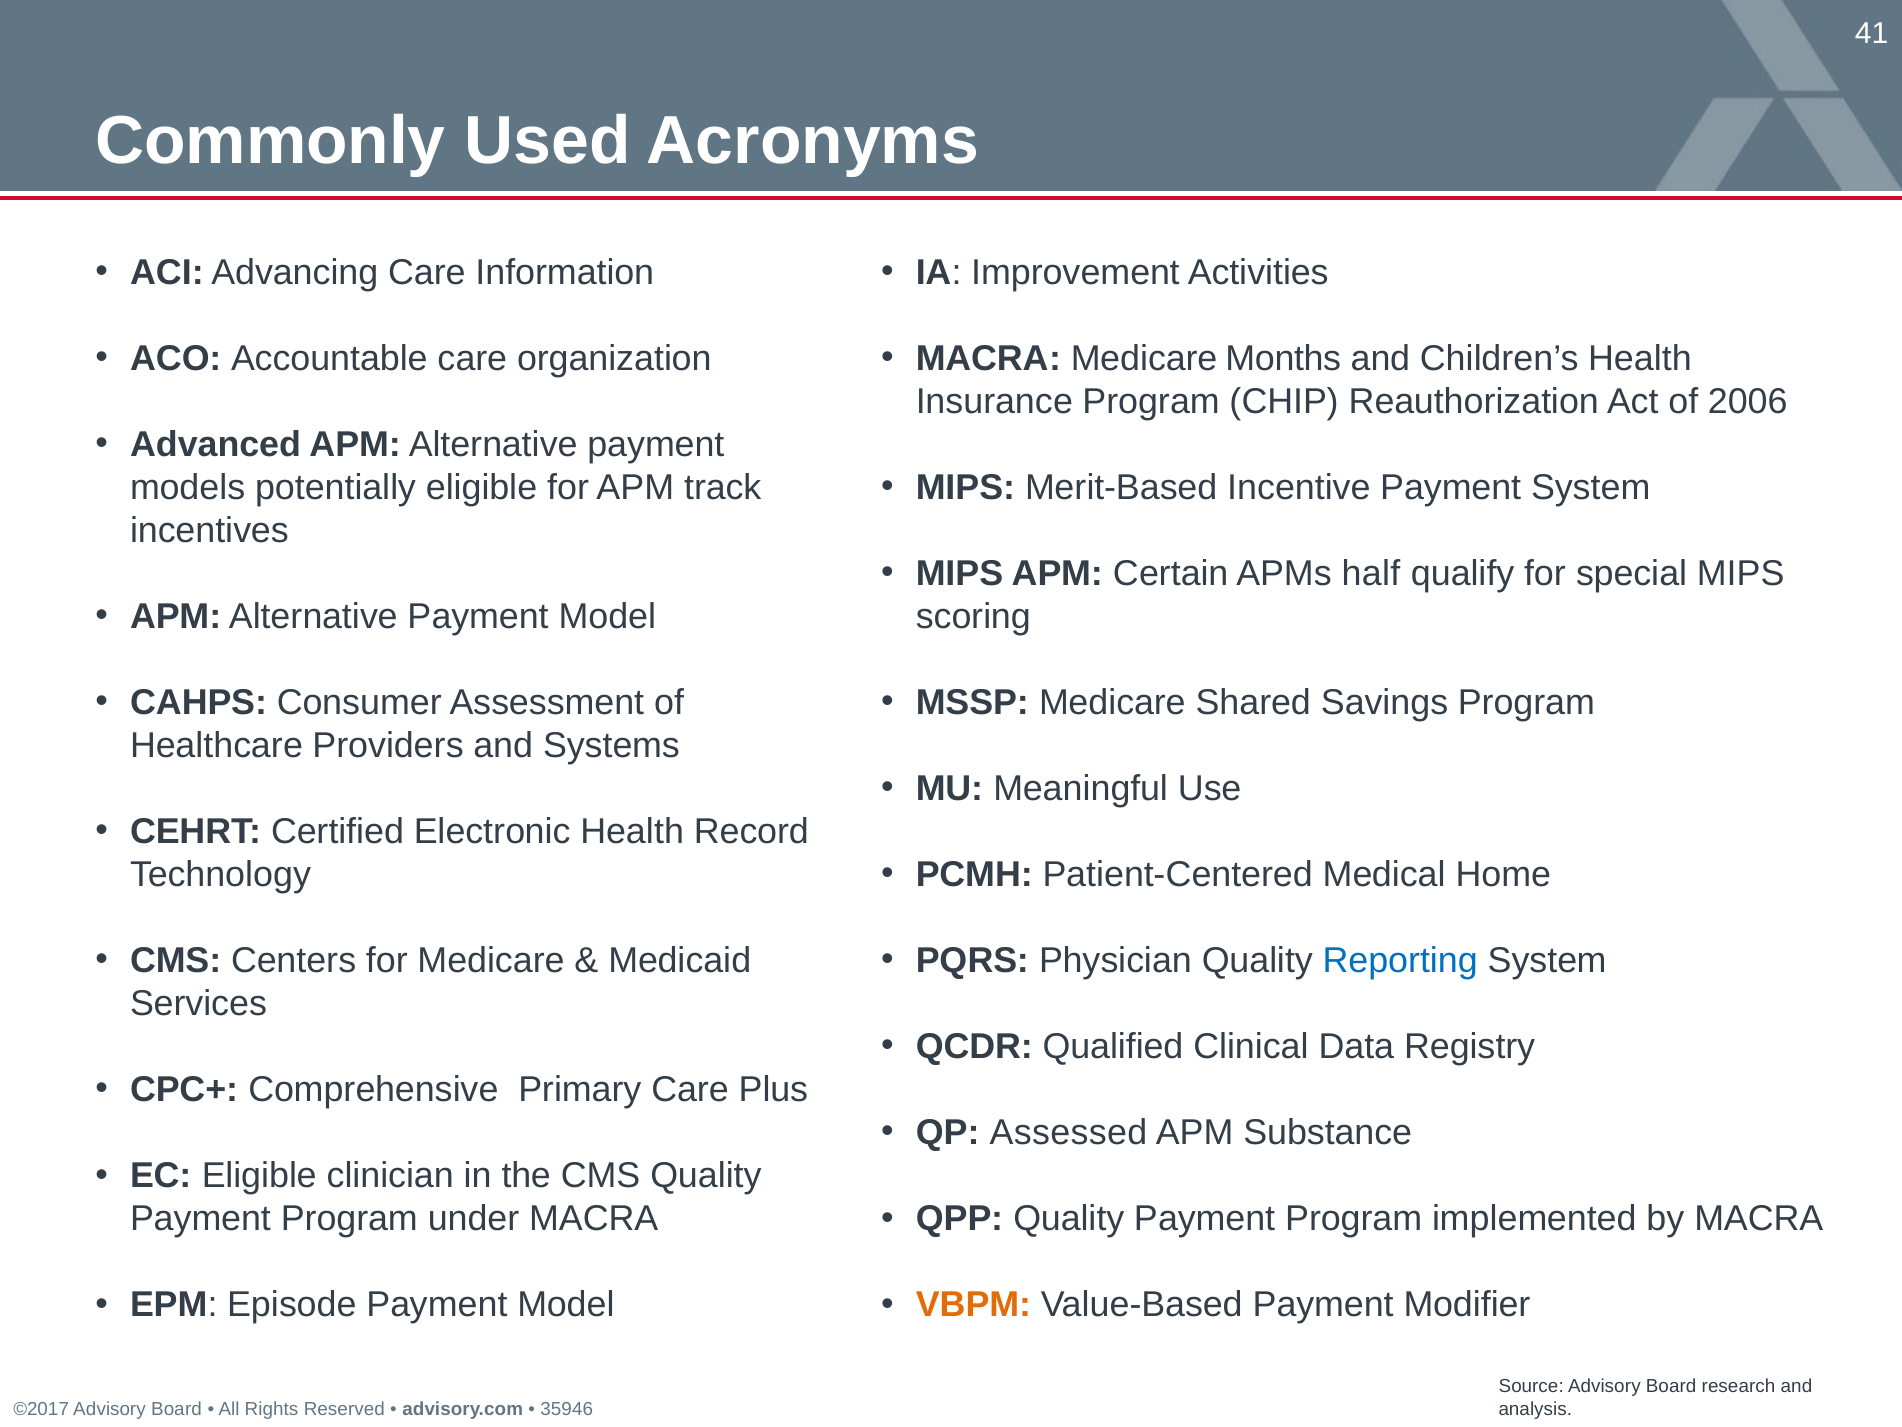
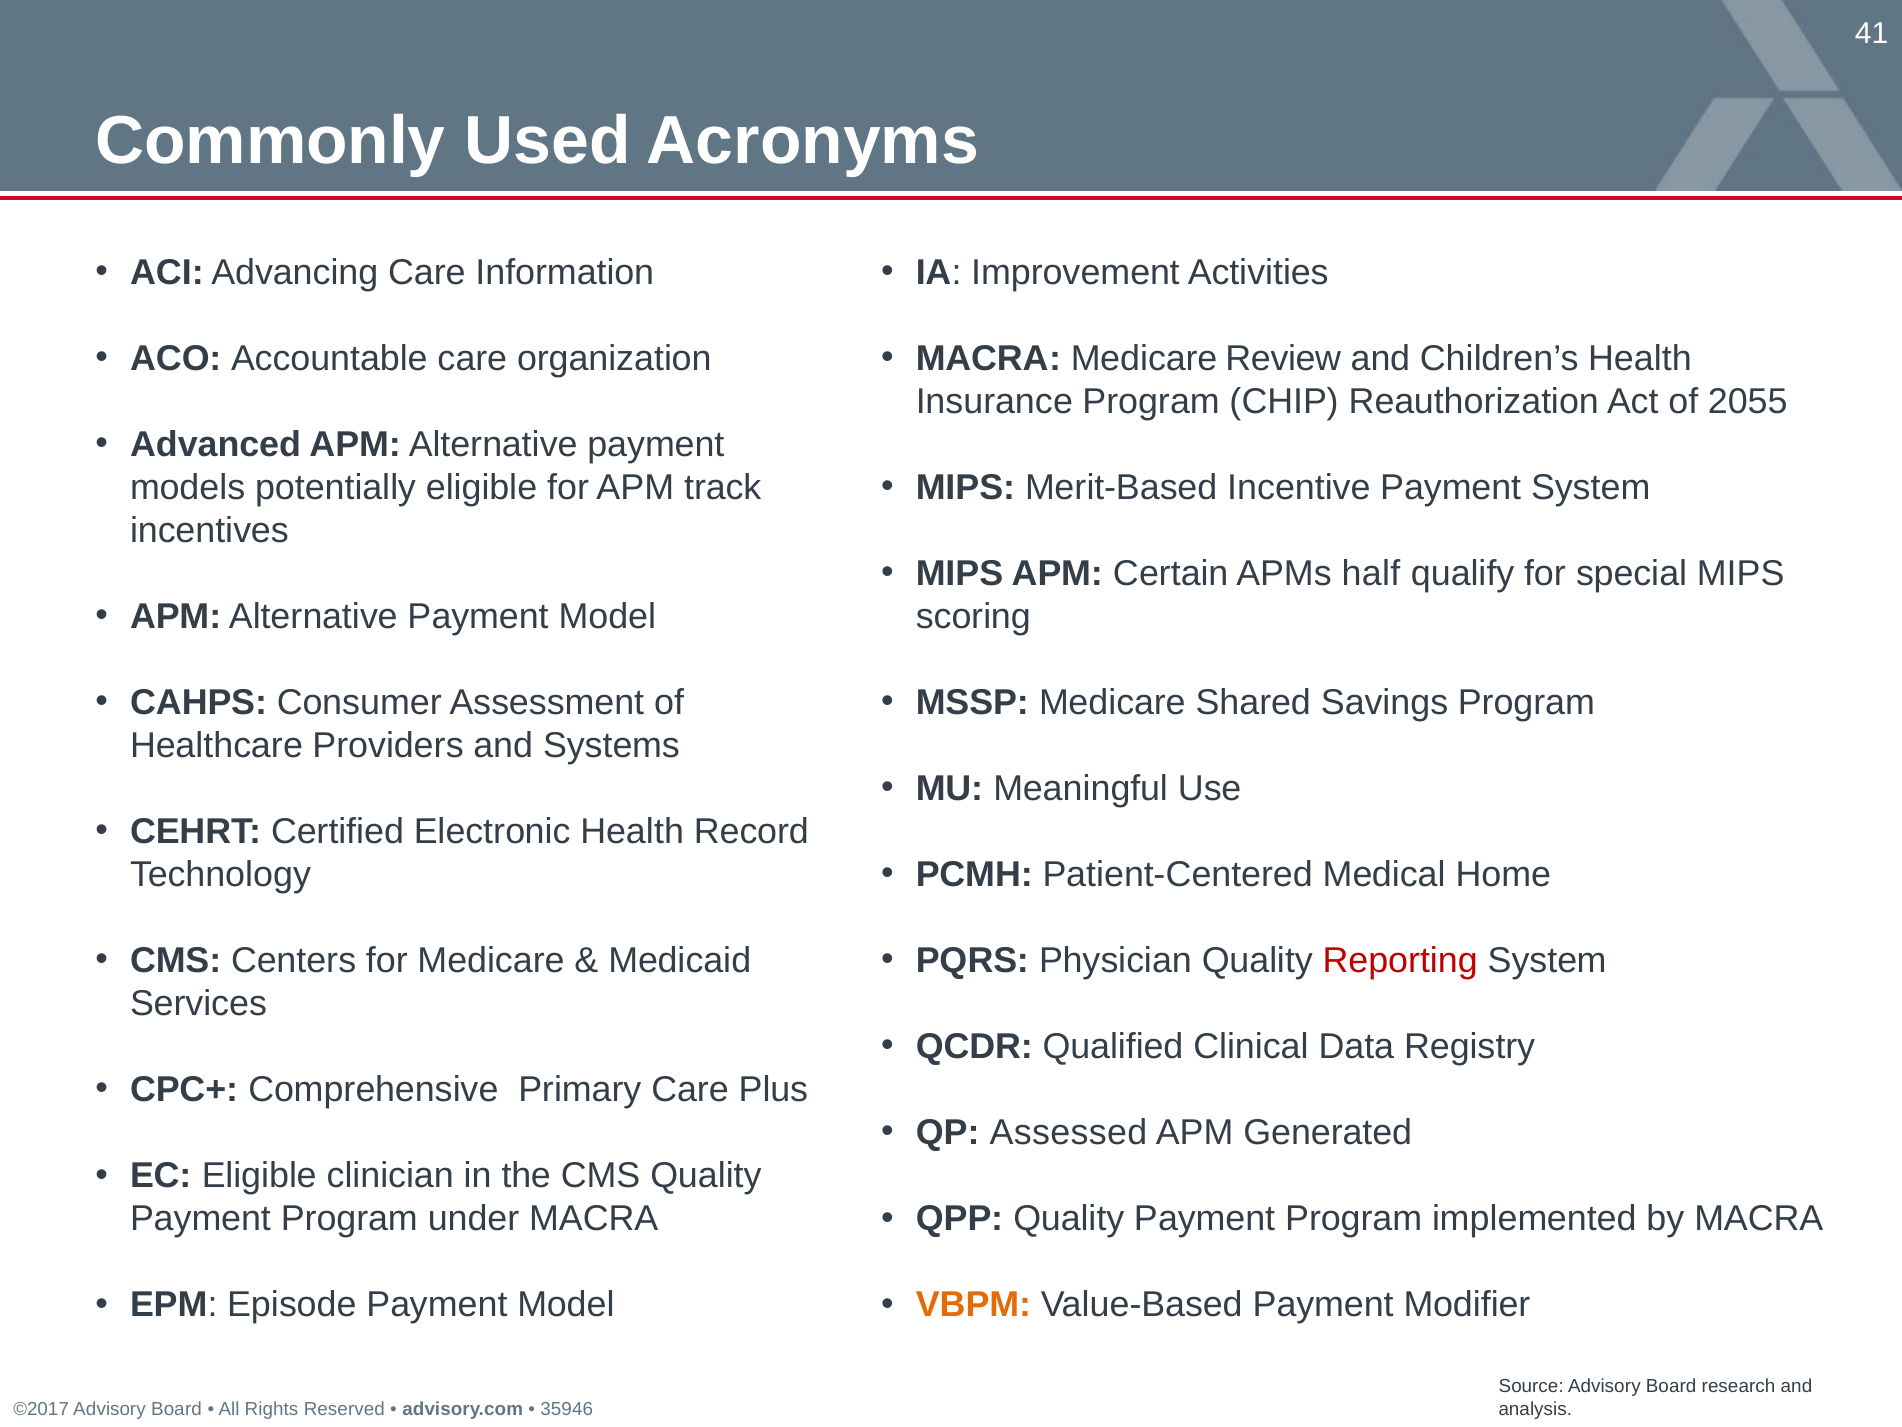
Months: Months -> Review
2006: 2006 -> 2055
Reporting colour: blue -> red
Substance: Substance -> Generated
